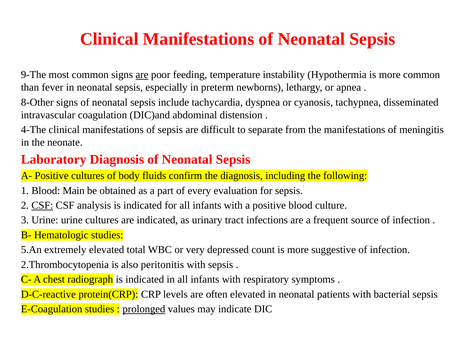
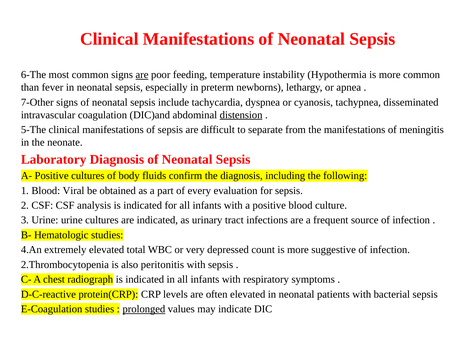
9-The: 9-The -> 6-The
8-Other: 8-Other -> 7-Other
distension underline: none -> present
4-The: 4-The -> 5-The
Main: Main -> Viral
CSF at (42, 205) underline: present -> none
5.An: 5.An -> 4.An
